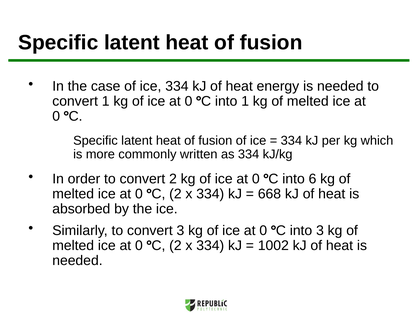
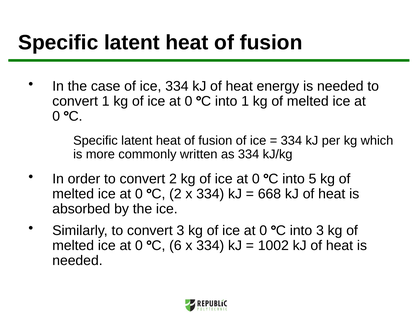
6: 6 -> 5
2 at (175, 246): 2 -> 6
